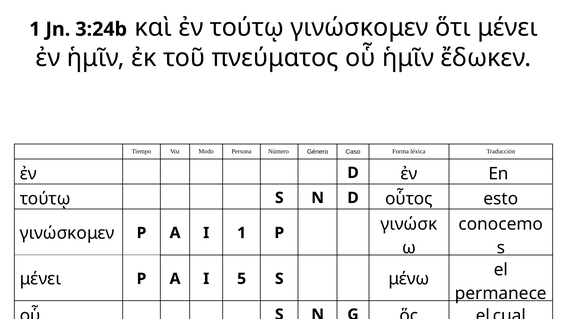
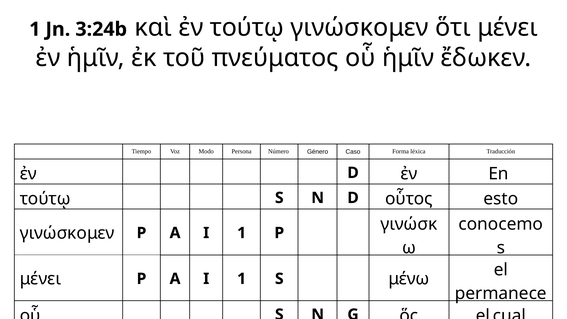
5 at (242, 279): 5 -> 1
